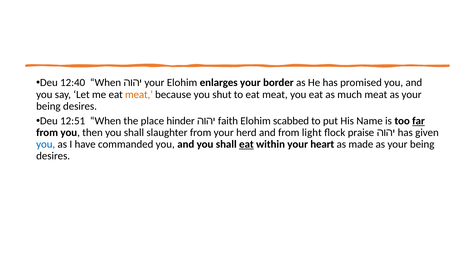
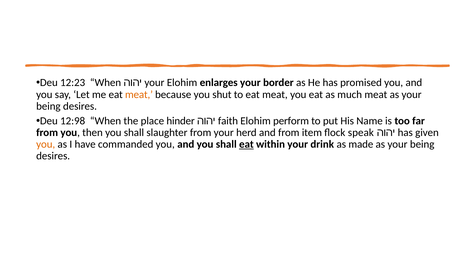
12:40: 12:40 -> 12:23
12:51: 12:51 -> 12:98
scabbed: scabbed -> perform
far underline: present -> none
light: light -> item
praise: praise -> speak
you at (46, 144) colour: blue -> orange
heart: heart -> drink
